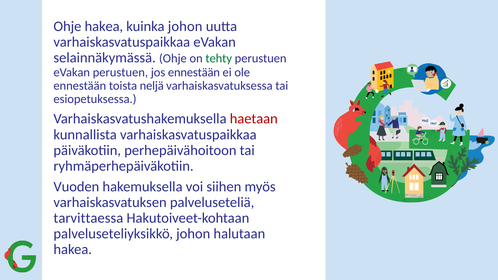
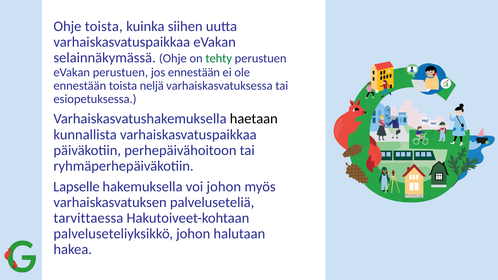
Ohje hakea: hakea -> toista
kuinka johon: johon -> siihen
haetaan colour: red -> black
Vuoden: Vuoden -> Lapselle
voi siihen: siihen -> johon
